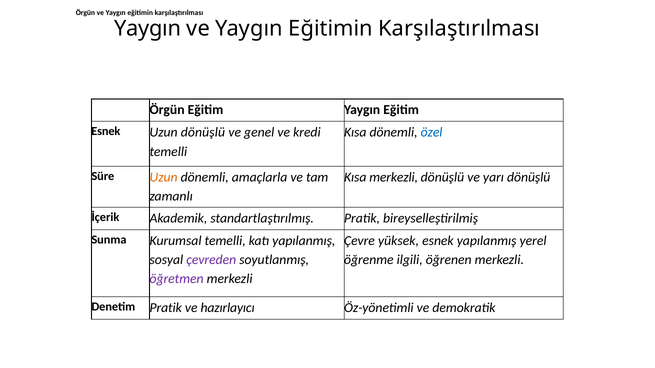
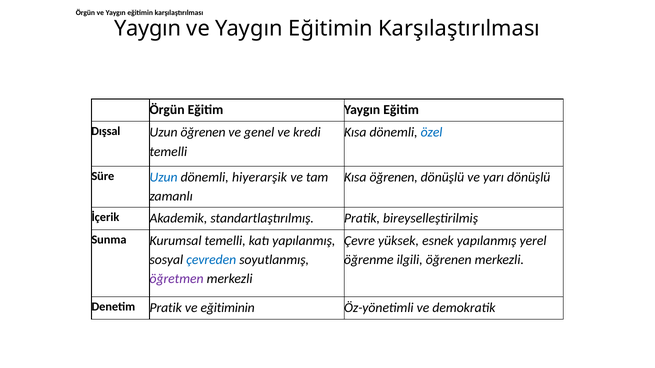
Esnek at (106, 131): Esnek -> Dışsal
Uzun dönüşlü: dönüşlü -> öğrenen
Uzun at (164, 177) colour: orange -> blue
amaçlarla: amaçlarla -> hiyerarşik
Kısa merkezli: merkezli -> öğrenen
çevreden colour: purple -> blue
hazırlayıcı: hazırlayıcı -> eğitiminin
